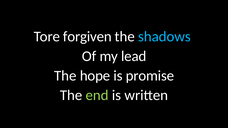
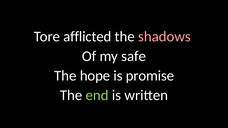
forgiven: forgiven -> afflicted
shadows colour: light blue -> pink
lead: lead -> safe
